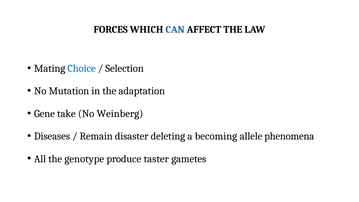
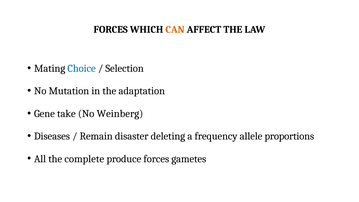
CAN colour: blue -> orange
becoming: becoming -> frequency
phenomena: phenomena -> proportions
genotype: genotype -> complete
produce taster: taster -> forces
